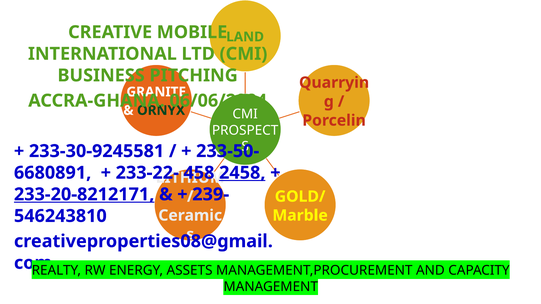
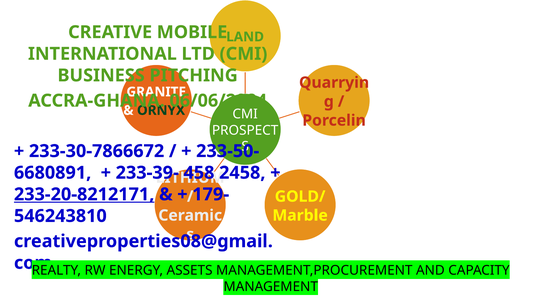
233-30-9245581: 233-30-9245581 -> 233-30-7866672
233-22-: 233-22- -> 233-39-
2458 underline: present -> none
239-: 239- -> 179-
